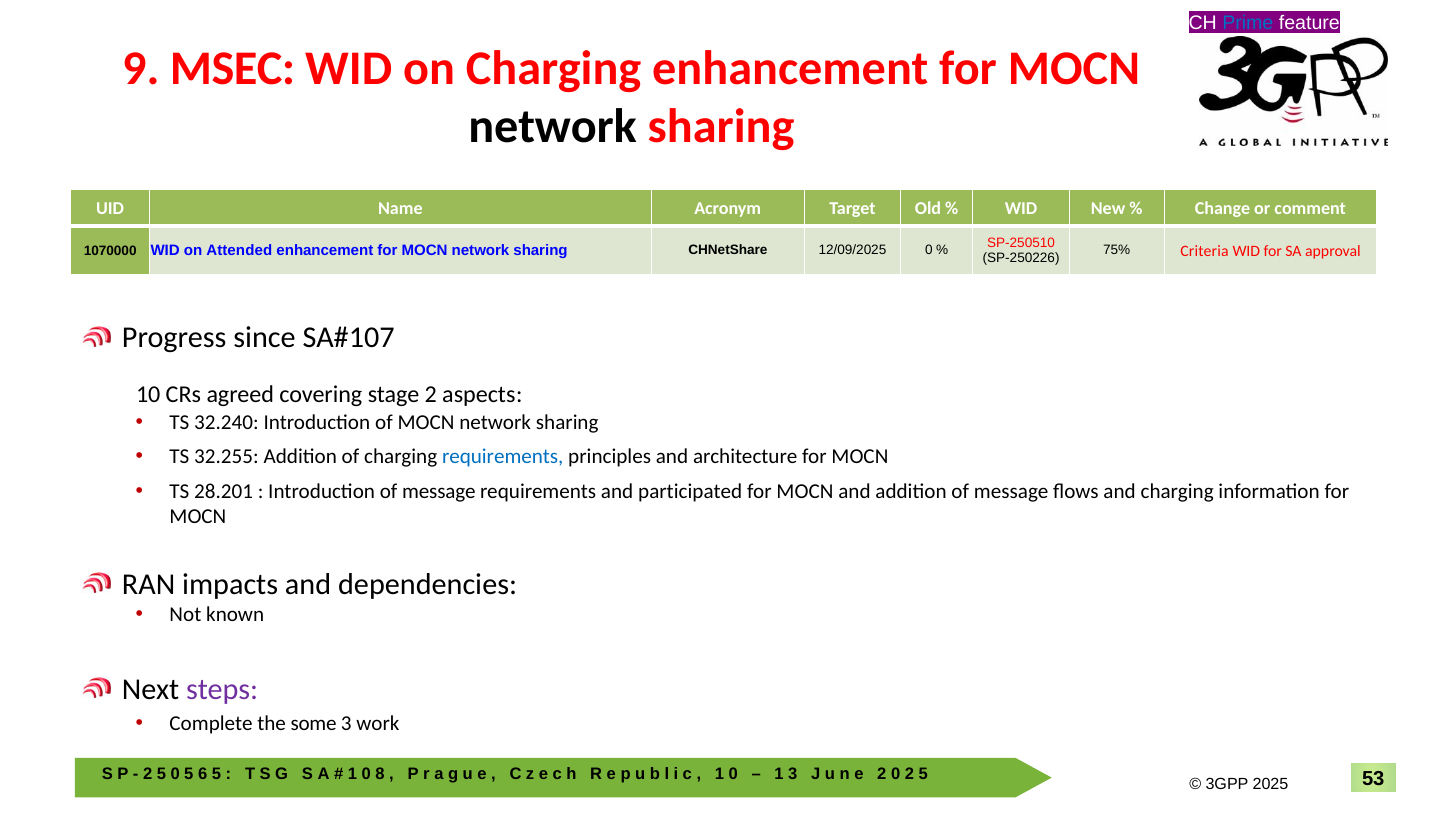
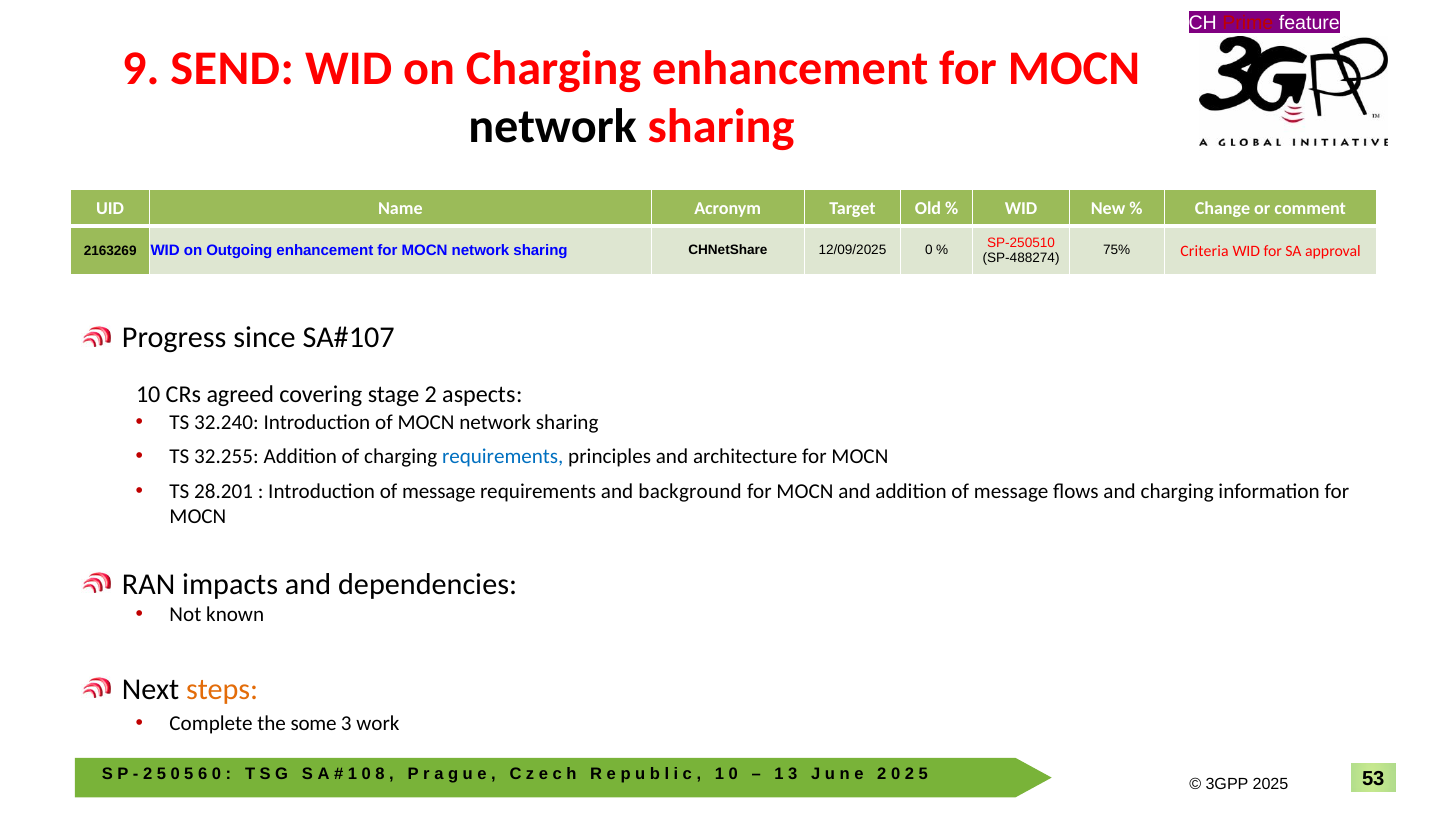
Prime colour: blue -> red
MSEC: MSEC -> SEND
1070000: 1070000 -> 2163269
Attended: Attended -> Outgoing
SP-250226: SP-250226 -> SP-488274
participated: participated -> background
steps colour: purple -> orange
5 at (217, 774): 5 -> 0
